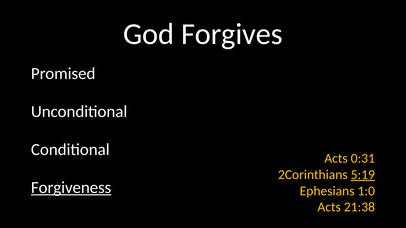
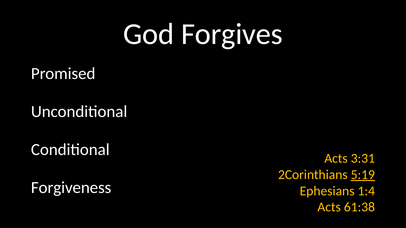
0:31: 0:31 -> 3:31
Forgiveness underline: present -> none
1:0: 1:0 -> 1:4
21:38: 21:38 -> 61:38
